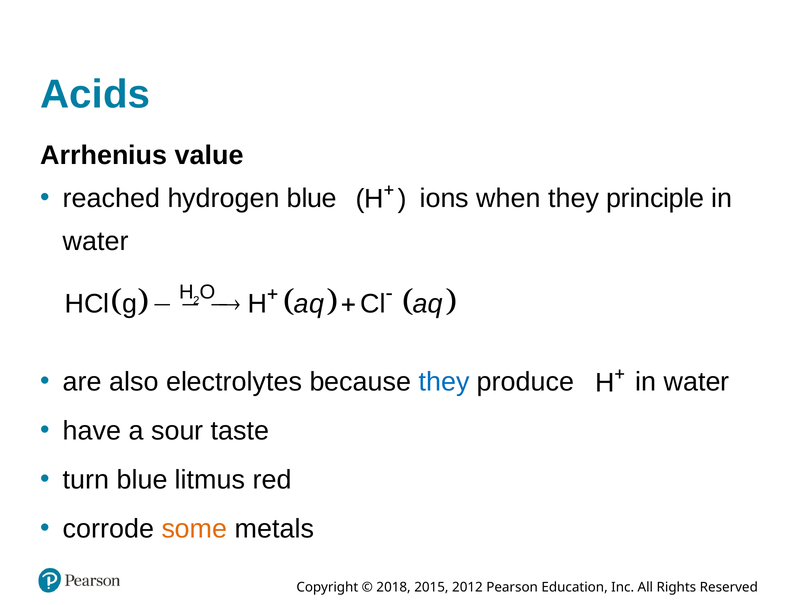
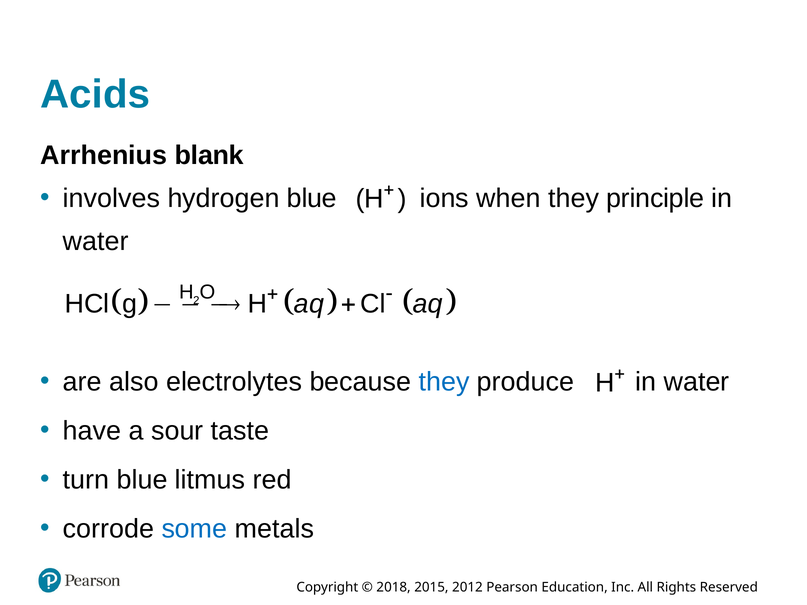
value: value -> blank
reached: reached -> involves
some colour: orange -> blue
